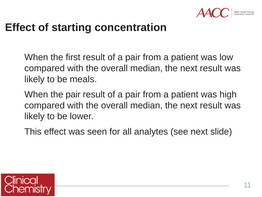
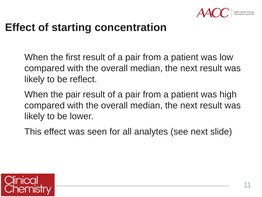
meals: meals -> reflect
